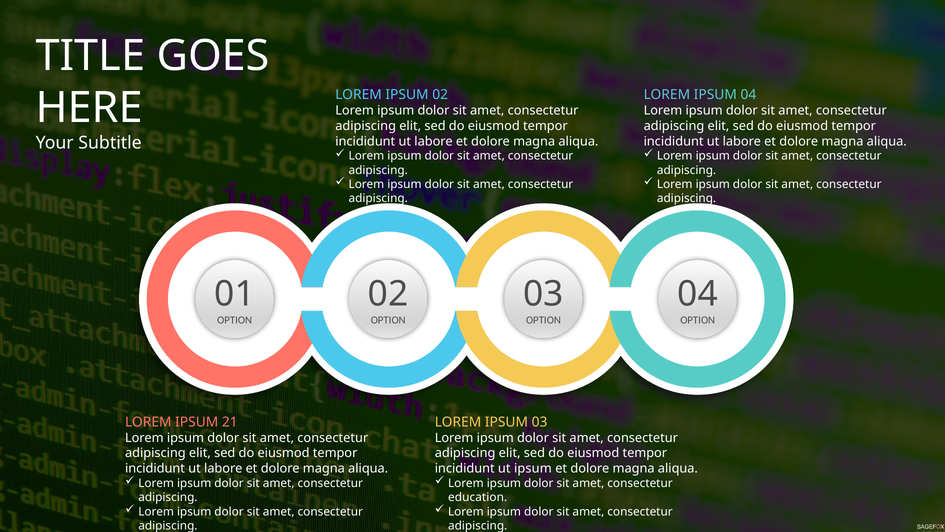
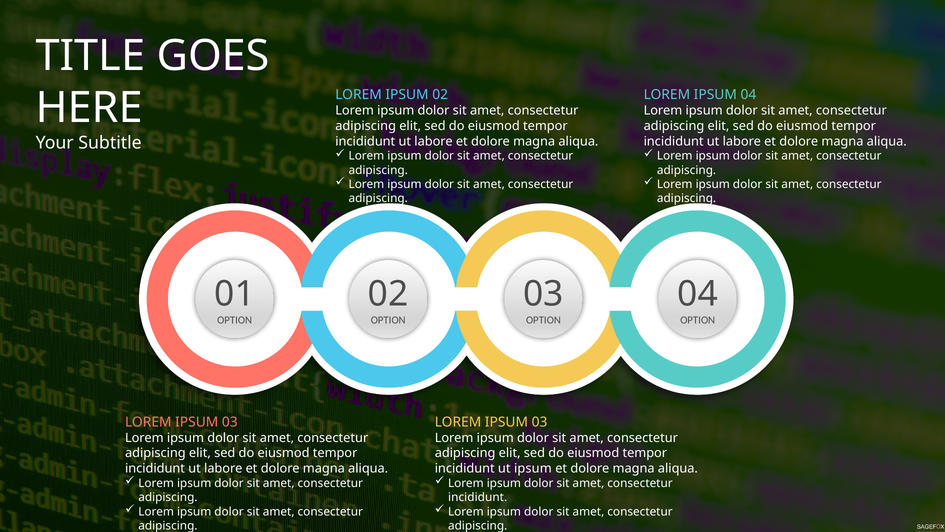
21 at (230, 422): 21 -> 03
education at (478, 497): education -> incididunt
